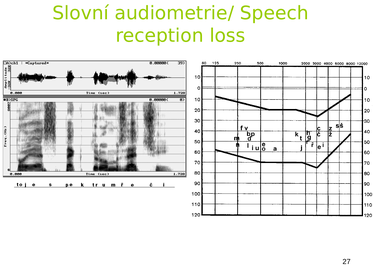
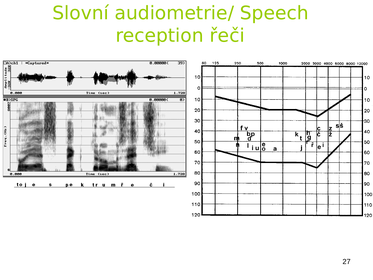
loss: loss -> řeči
